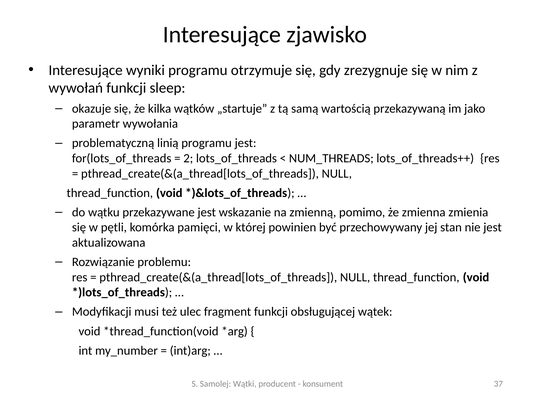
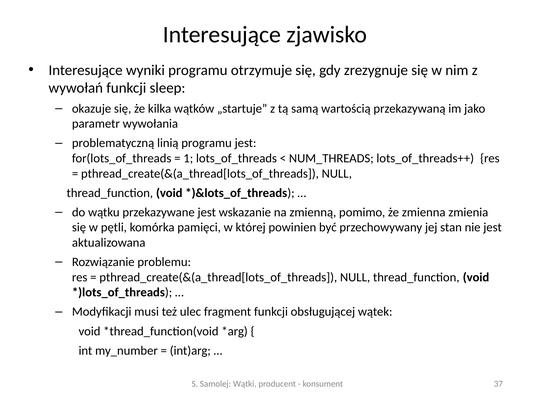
2: 2 -> 1
